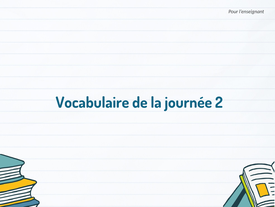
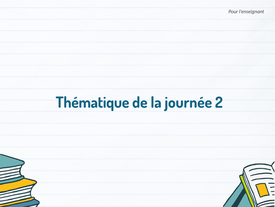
Vocabulaire: Vocabulaire -> Thématique
